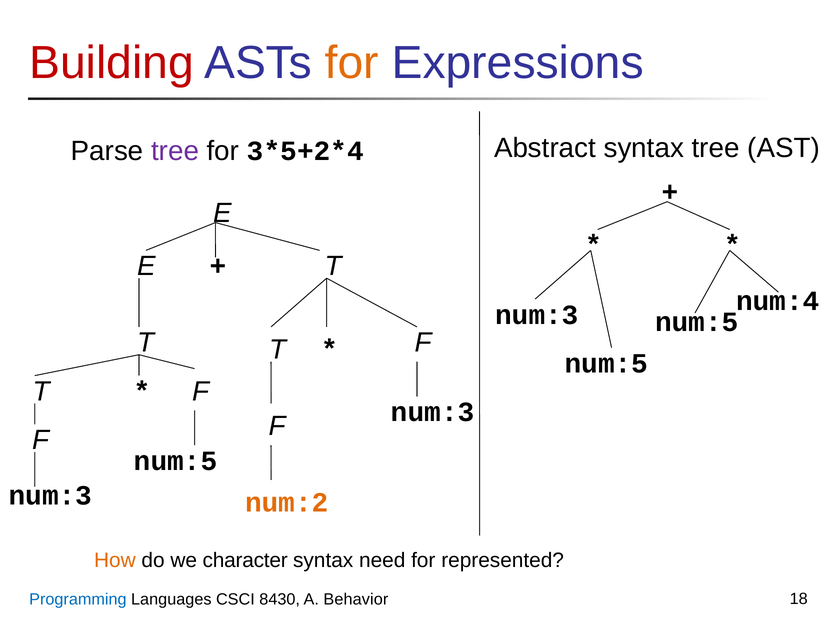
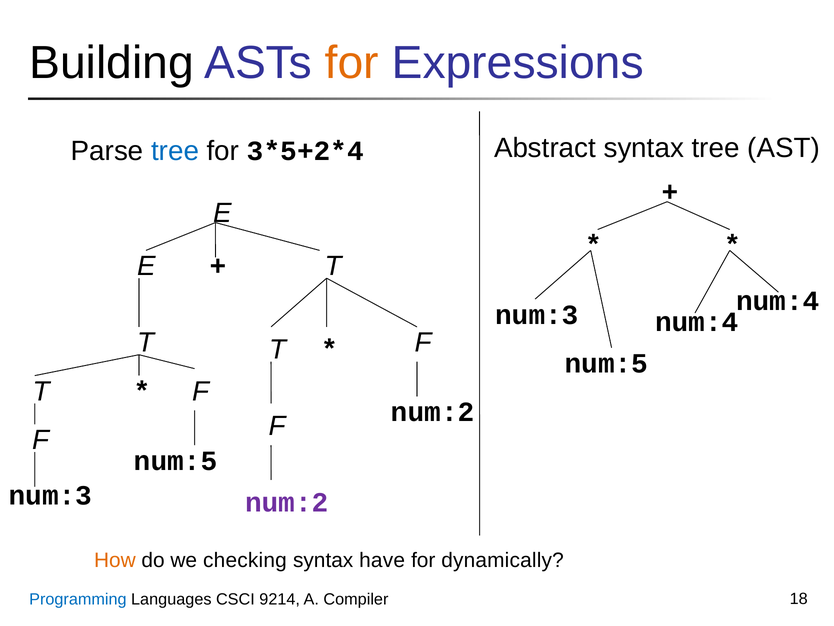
Building colour: red -> black
tree at (175, 151) colour: purple -> blue
num:5 at (697, 322): num:5 -> num:4
num:3 at (433, 412): num:3 -> num:2
num:2 at (287, 502) colour: orange -> purple
character: character -> checking
need: need -> have
represented: represented -> dynamically
8430: 8430 -> 9214
Behavior: Behavior -> Compiler
